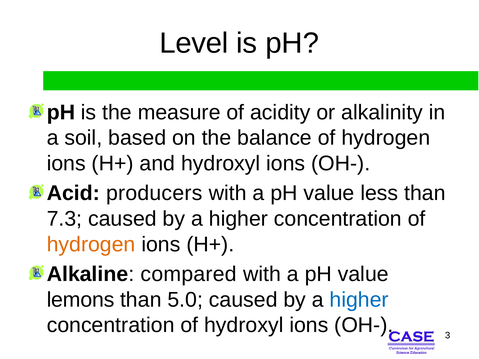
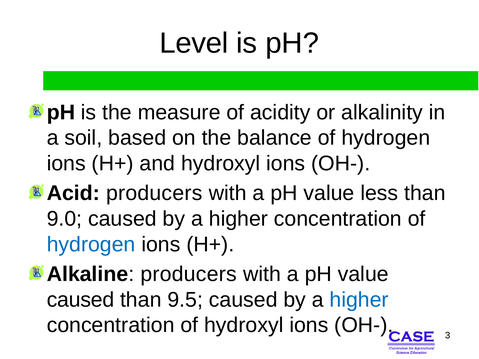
7.3: 7.3 -> 9.0
hydrogen at (91, 244) colour: orange -> blue
Alkaline compared: compared -> producers
lemons at (81, 300): lemons -> caused
5.0: 5.0 -> 9.5
